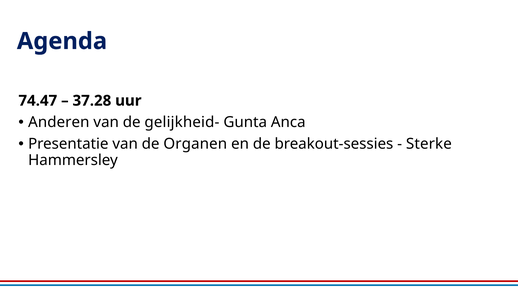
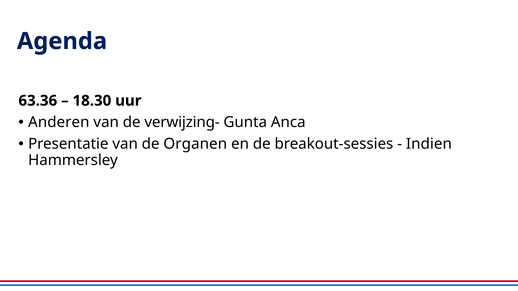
74.47: 74.47 -> 63.36
37.28: 37.28 -> 18.30
gelijkheid-: gelijkheid- -> verwijzing-
Sterke: Sterke -> Indien
